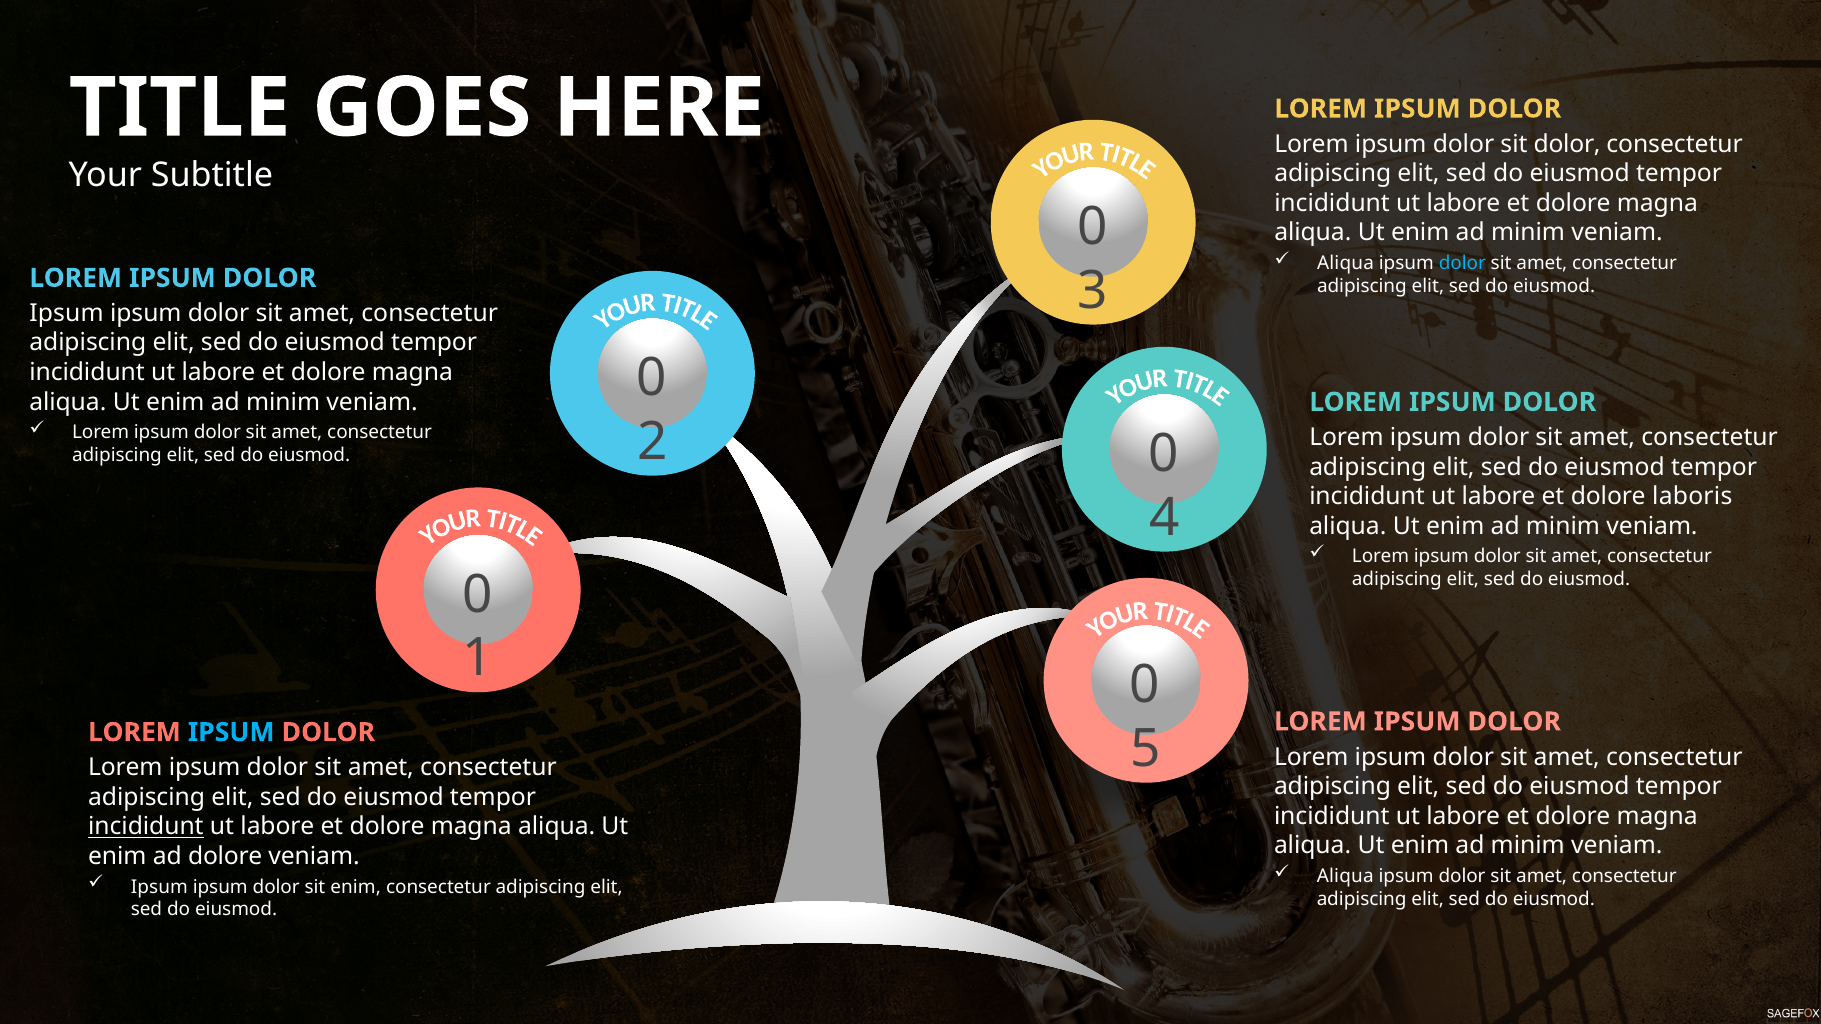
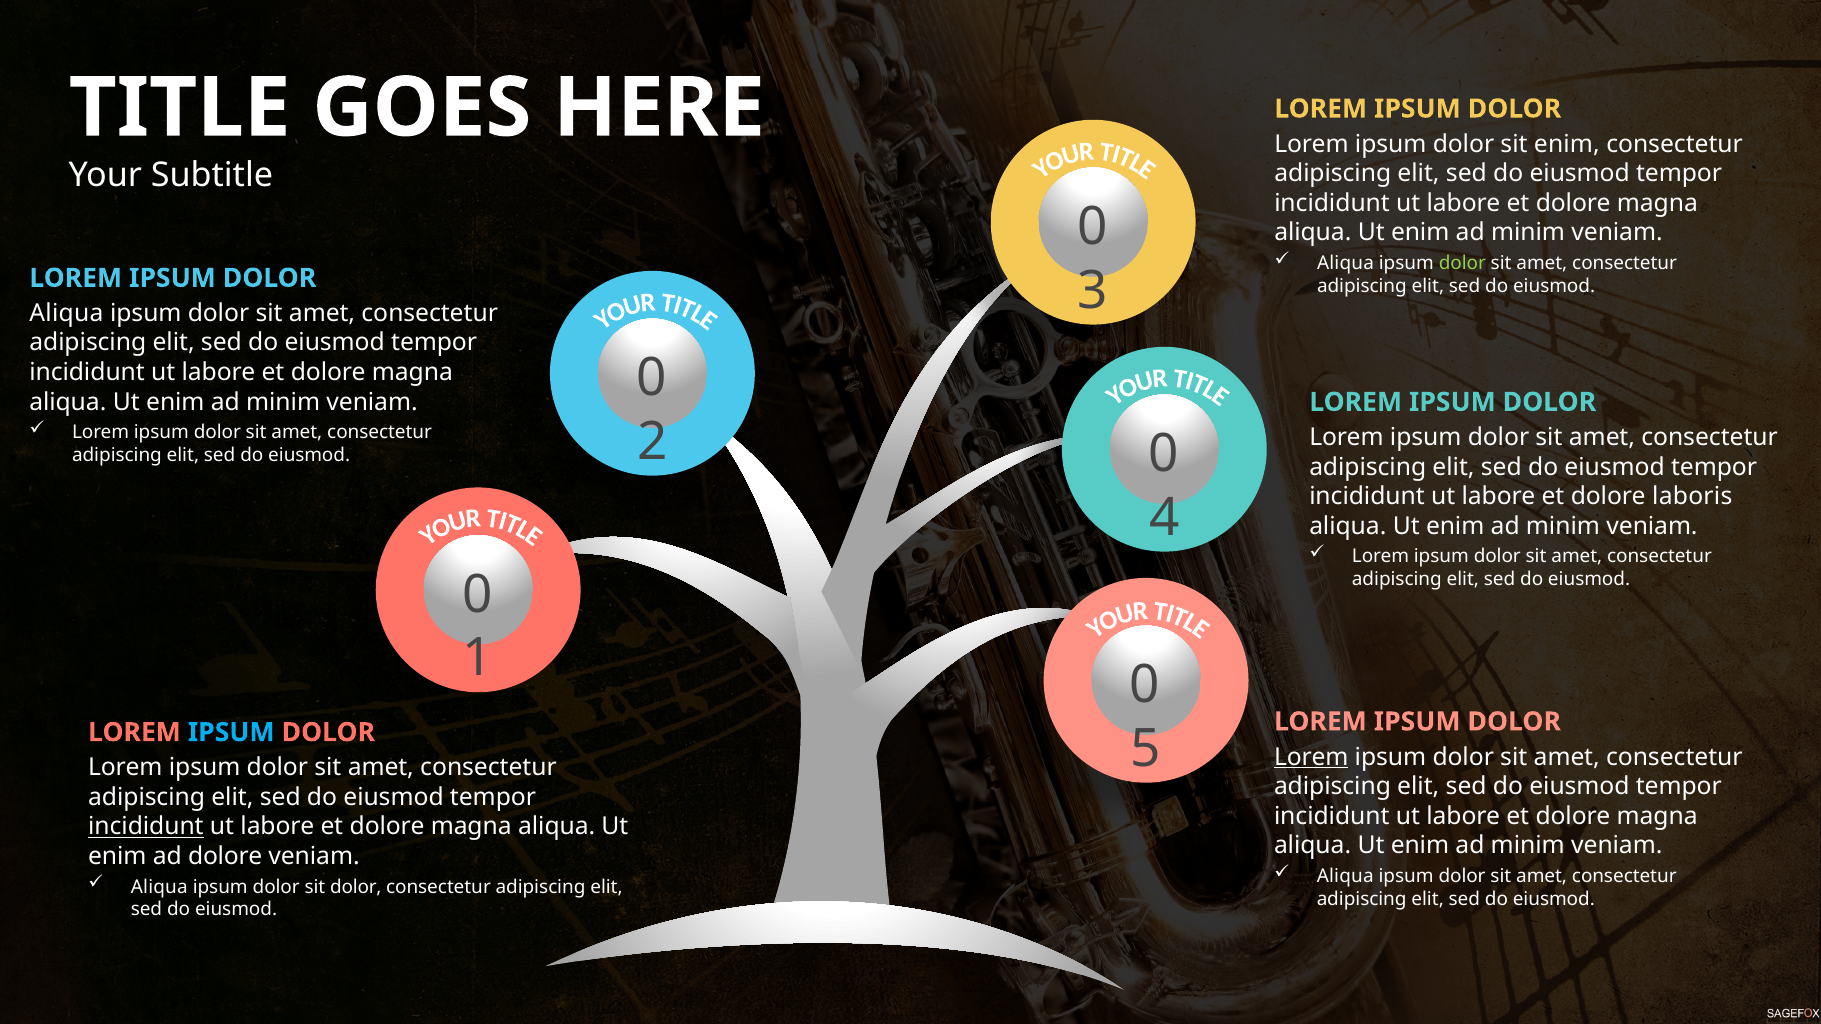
sit dolor: dolor -> enim
dolor at (1462, 263) colour: light blue -> light green
Ipsum at (66, 313): Ipsum -> Aliqua
Lorem at (1311, 757) underline: none -> present
Ipsum at (159, 887): Ipsum -> Aliqua
sit enim: enim -> dolor
